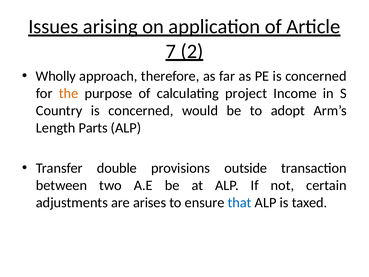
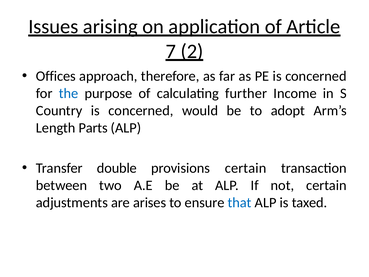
Wholly: Wholly -> Offices
the colour: orange -> blue
project: project -> further
provisions outside: outside -> certain
